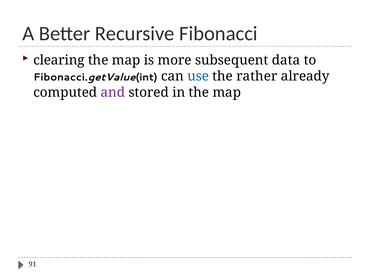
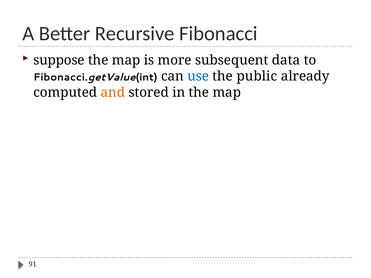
clearing: clearing -> suppose
rather: rather -> public
and colour: purple -> orange
